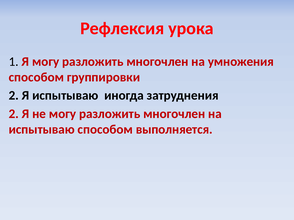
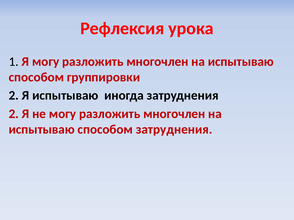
умножения at (241, 62): умножения -> испытываю
способом выполняется: выполняется -> затруднения
